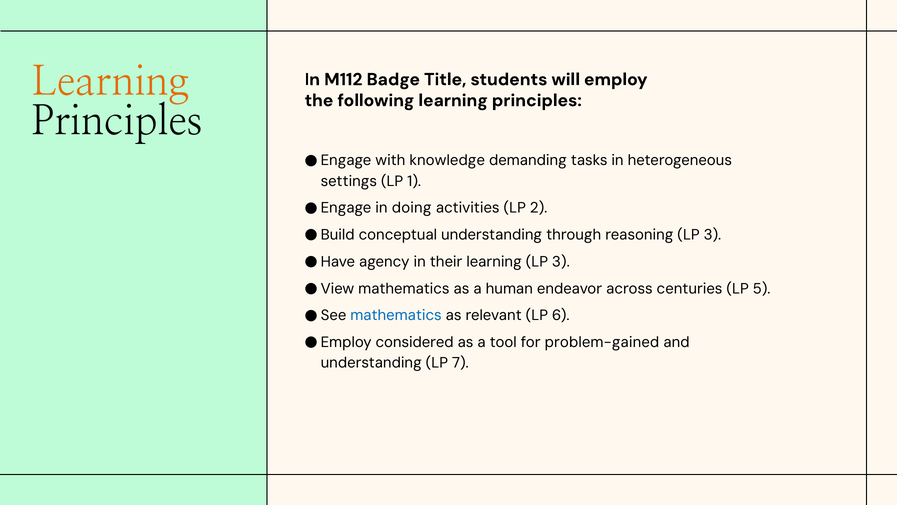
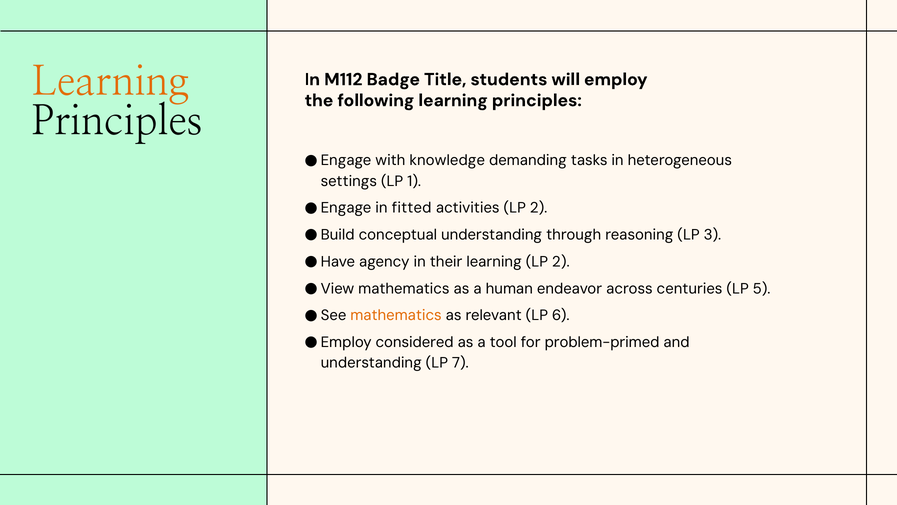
doing: doing -> fitted
learning LP 3: 3 -> 2
mathematics at (396, 315) colour: blue -> orange
problem-gained: problem-gained -> problem-primed
